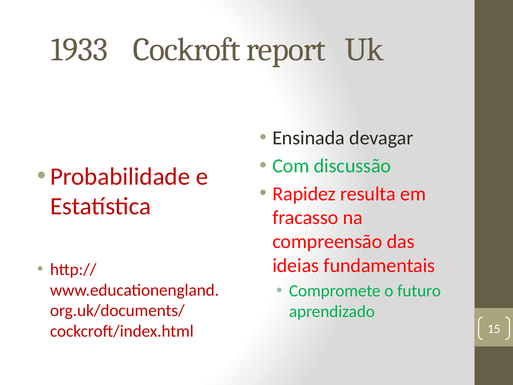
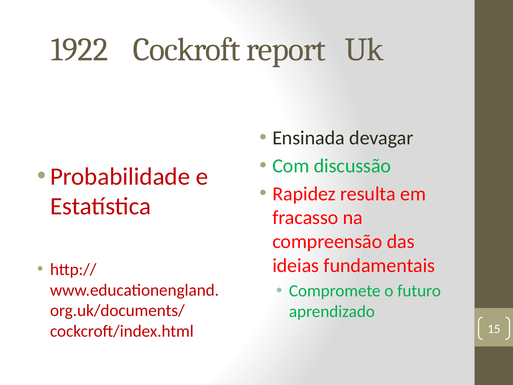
1933: 1933 -> 1922
